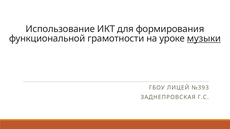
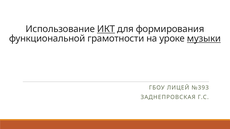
ИКТ underline: none -> present
